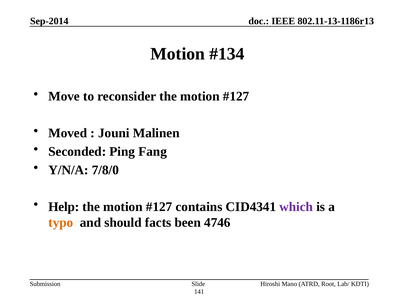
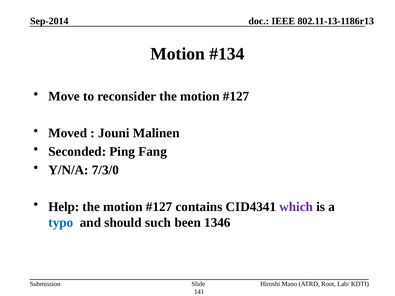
7/8/0: 7/8/0 -> 7/3/0
typo colour: orange -> blue
facts: facts -> such
4746: 4746 -> 1346
